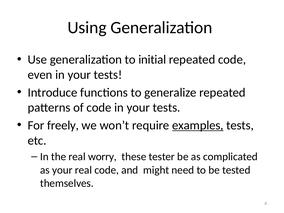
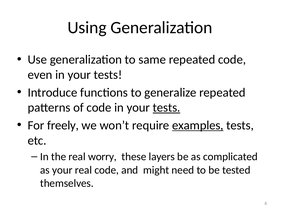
initial: initial -> same
tests at (167, 108) underline: none -> present
tester: tester -> layers
